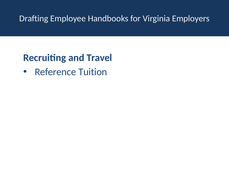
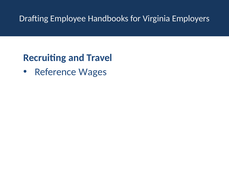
Tuition: Tuition -> Wages
